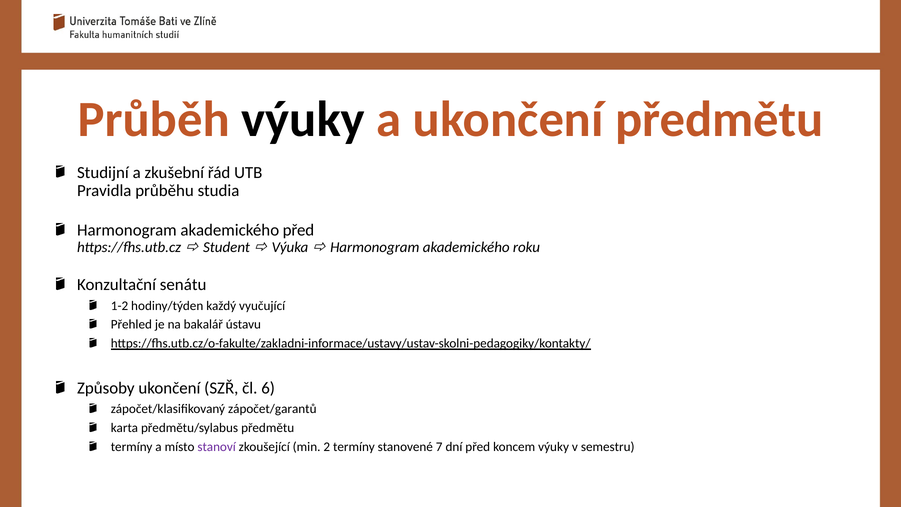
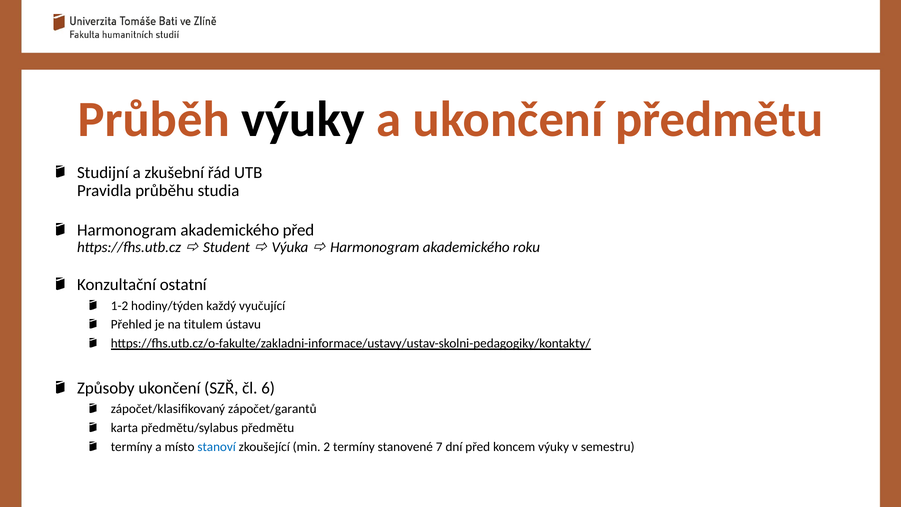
senátu: senátu -> ostatní
bakalář: bakalář -> titulem
stanoví colour: purple -> blue
